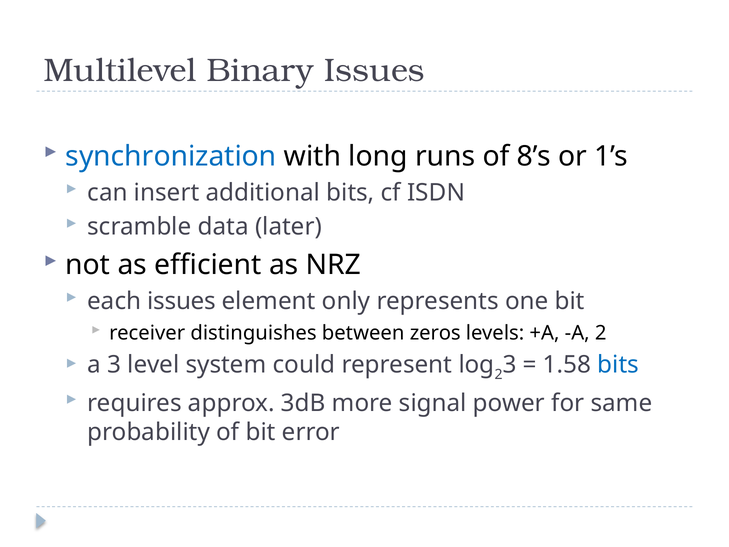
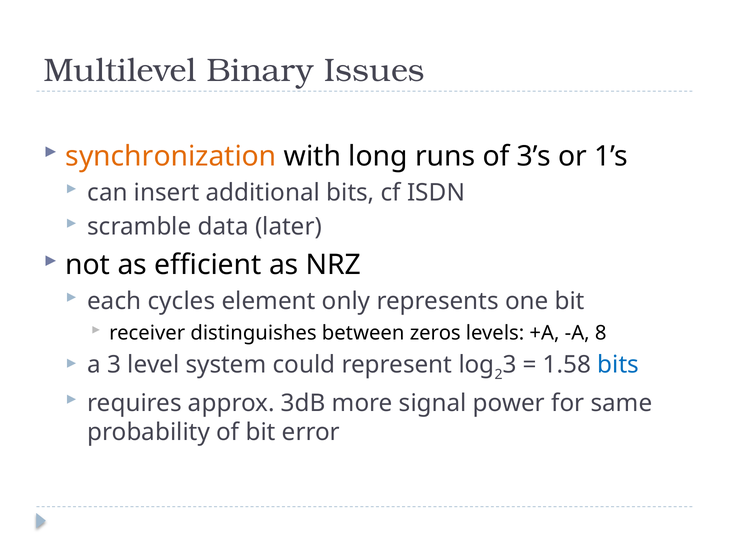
synchronization colour: blue -> orange
8’s: 8’s -> 3’s
each issues: issues -> cycles
A 2: 2 -> 8
